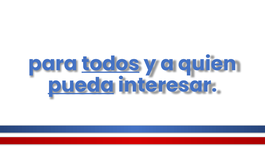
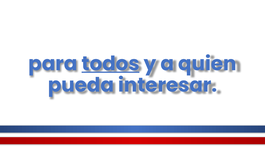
pueda underline: present -> none
